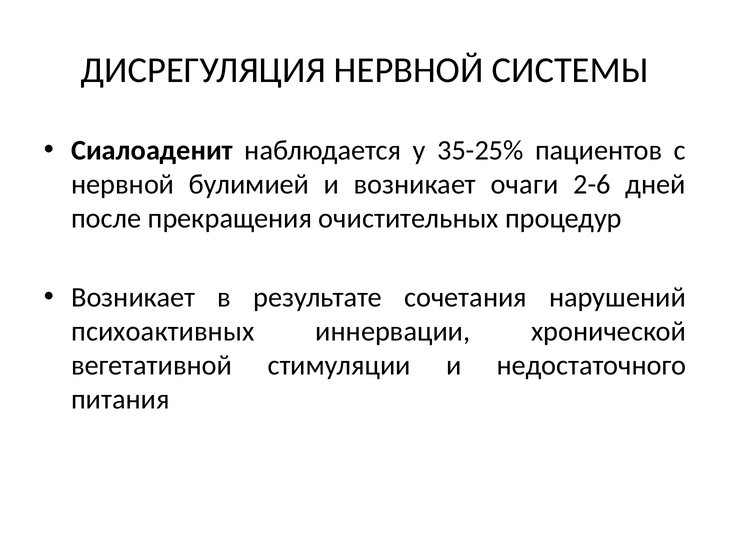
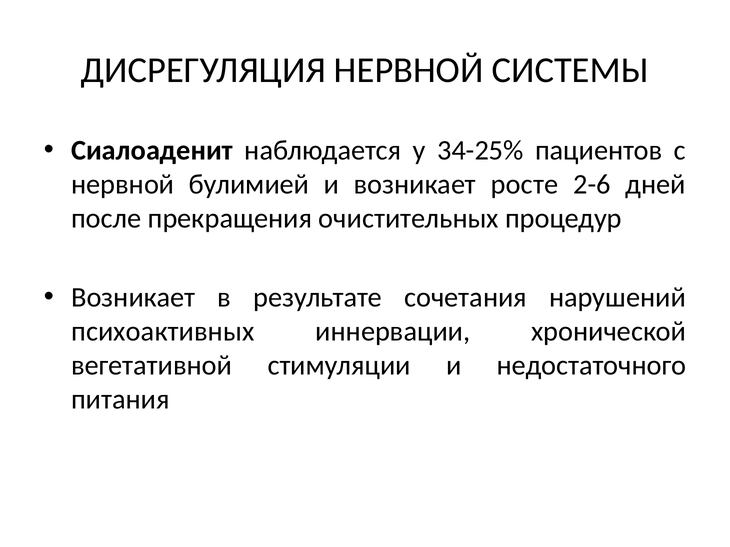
35-25%: 35-25% -> 34-25%
очаги: очаги -> росте
